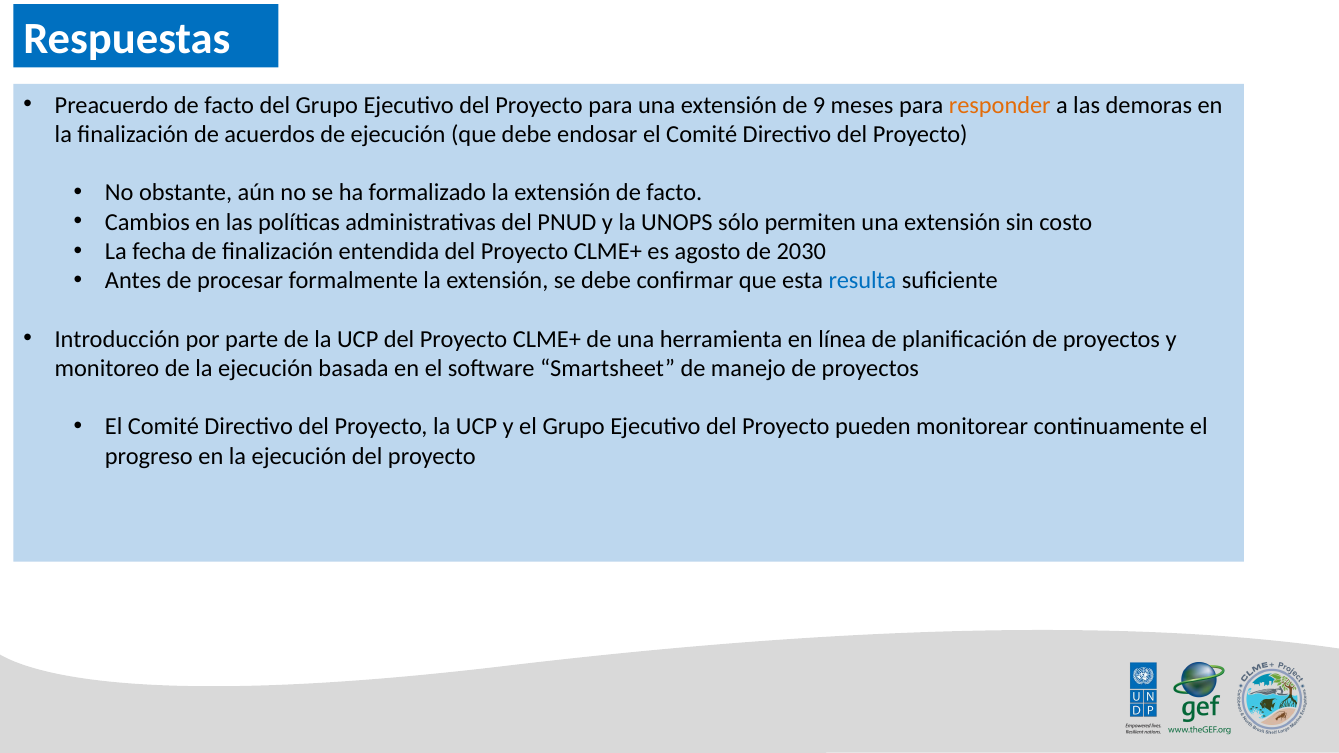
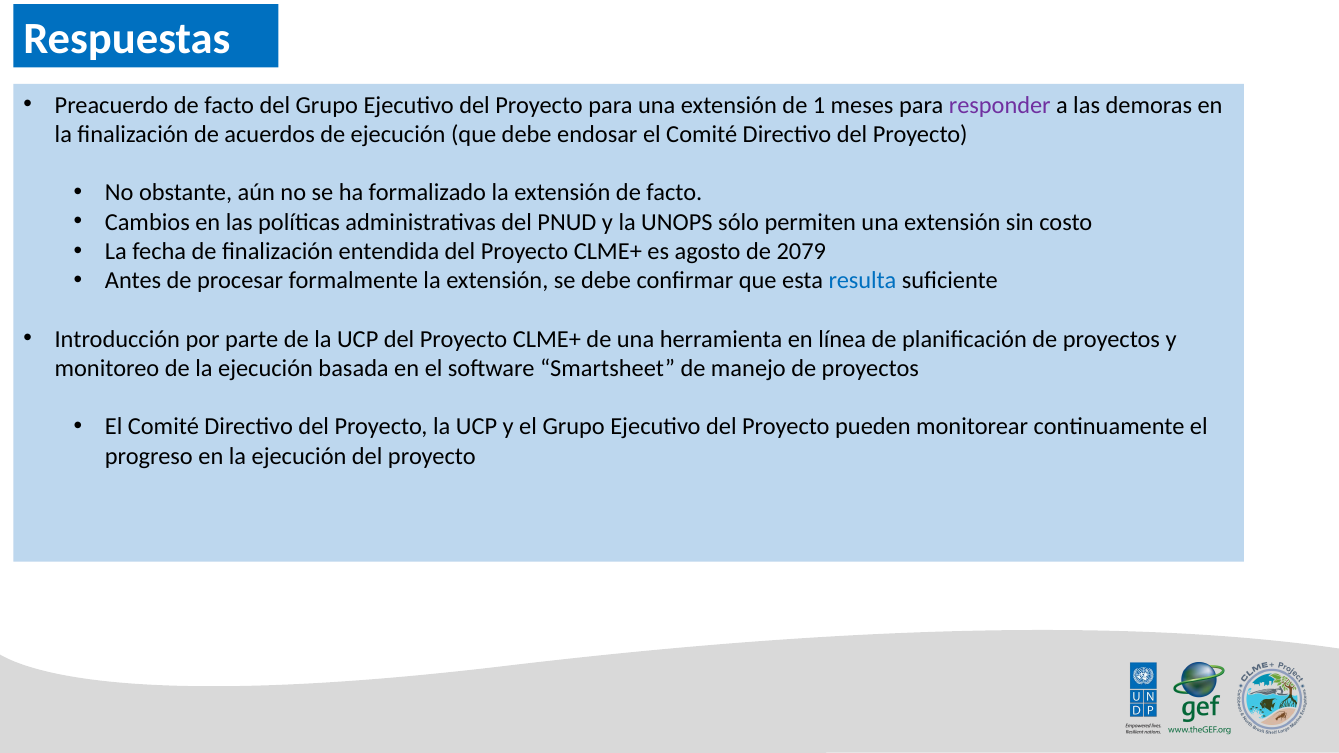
9: 9 -> 1
responder colour: orange -> purple
2030: 2030 -> 2079
